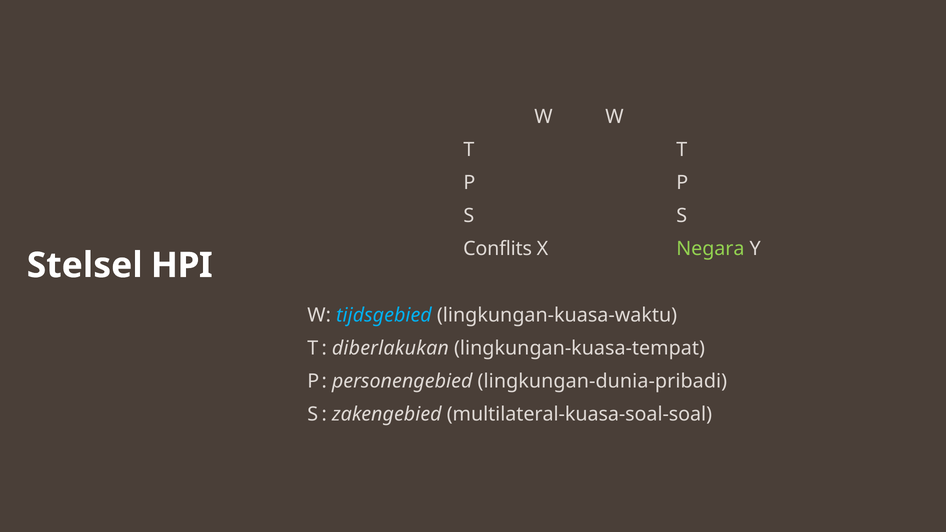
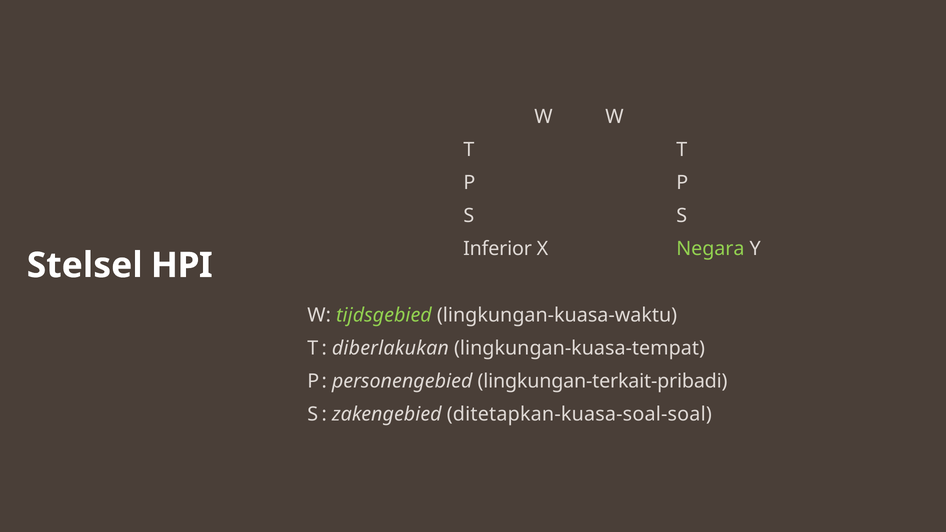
Conflits: Conflits -> Inferior
tijdsgebied colour: light blue -> light green
lingkungan-dunia-pribadi: lingkungan-dunia-pribadi -> lingkungan-terkait-pribadi
multilateral-kuasa-soal-soal: multilateral-kuasa-soal-soal -> ditetapkan-kuasa-soal-soal
